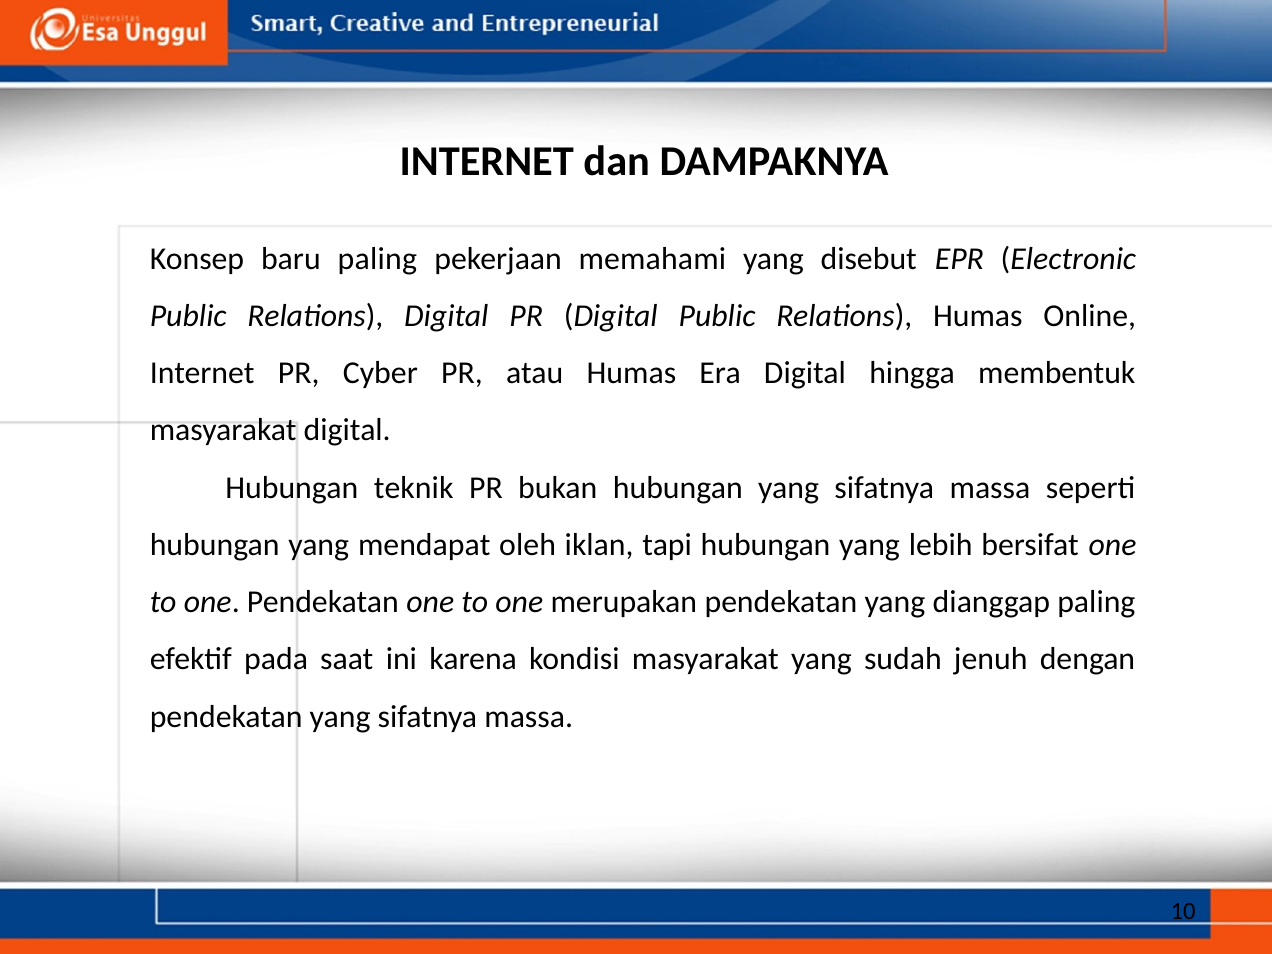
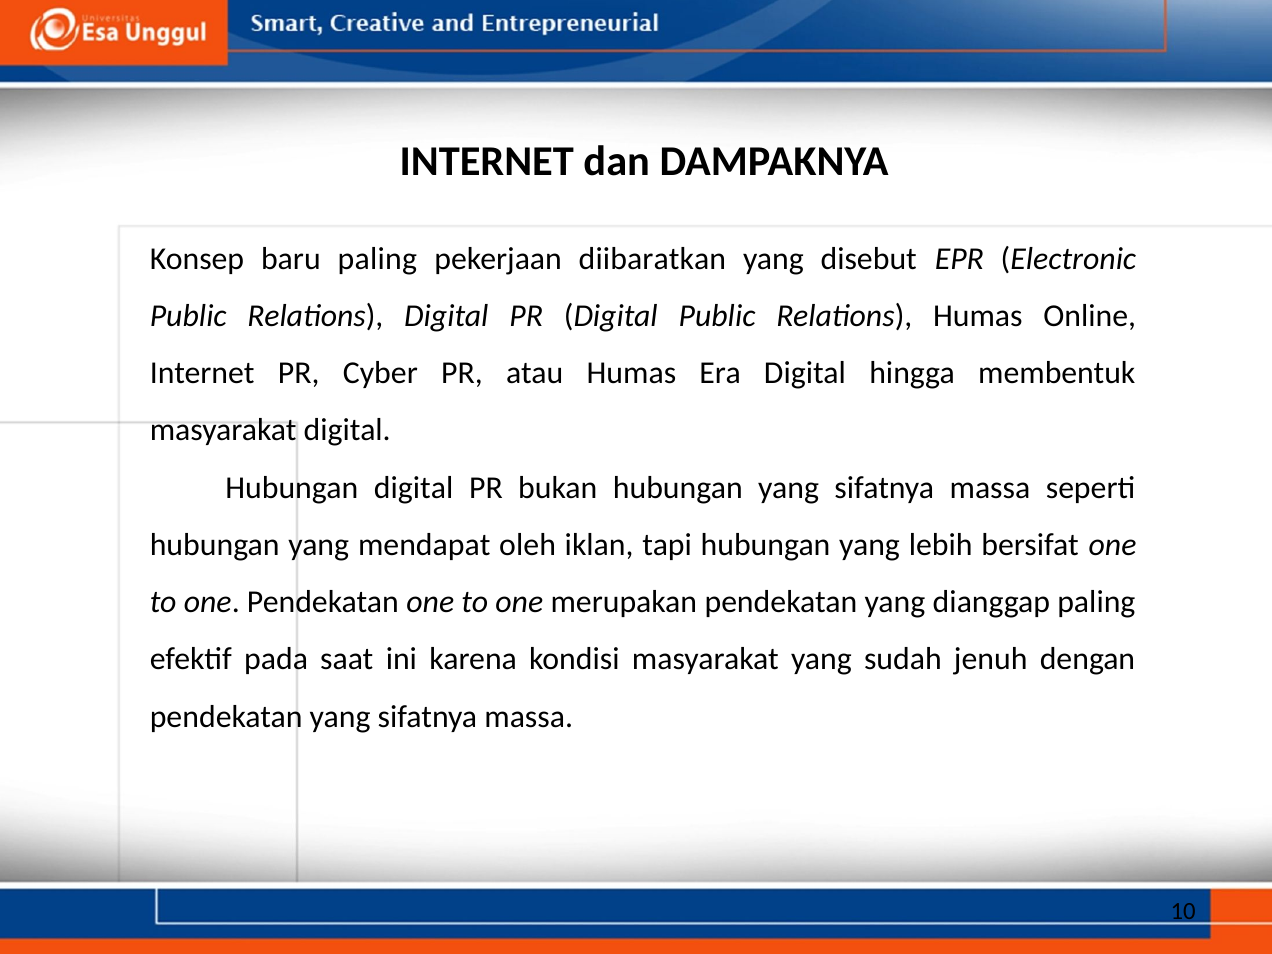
memahami: memahami -> diibaratkan
Hubungan teknik: teknik -> digital
